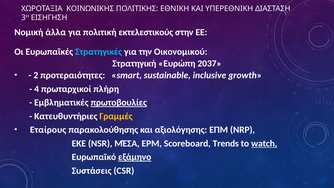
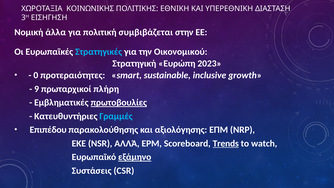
εκτελεστικούς: εκτελεστικούς -> συμβιβάζεται
2037: 2037 -> 2023
2: 2 -> 0
4: 4 -> 9
Γραμμές colour: yellow -> light blue
Εταίρους: Εταίρους -> Επιπέδου
ΜΈΣΑ: ΜΈΣΑ -> ΑΛΛΆ
Trends underline: none -> present
watch underline: present -> none
